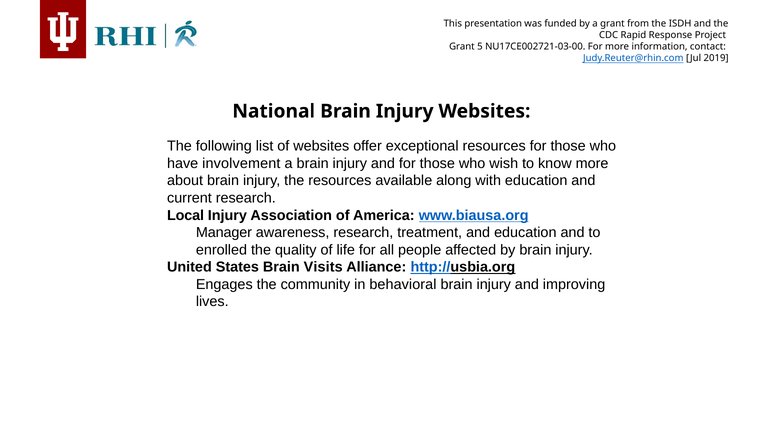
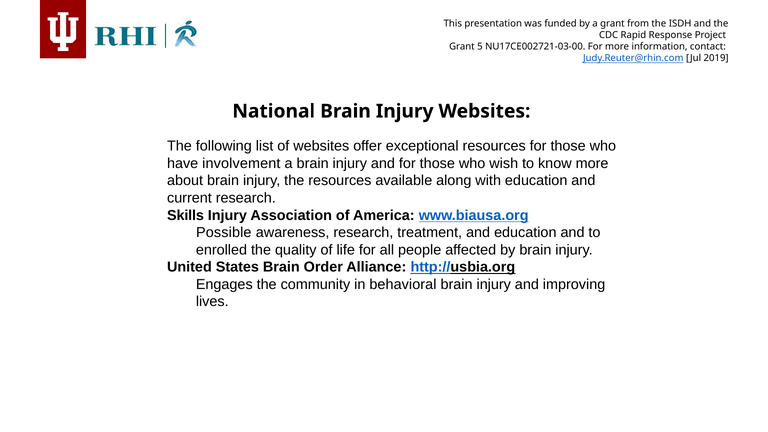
Local: Local -> Skills
Manager: Manager -> Possible
Visits: Visits -> Order
